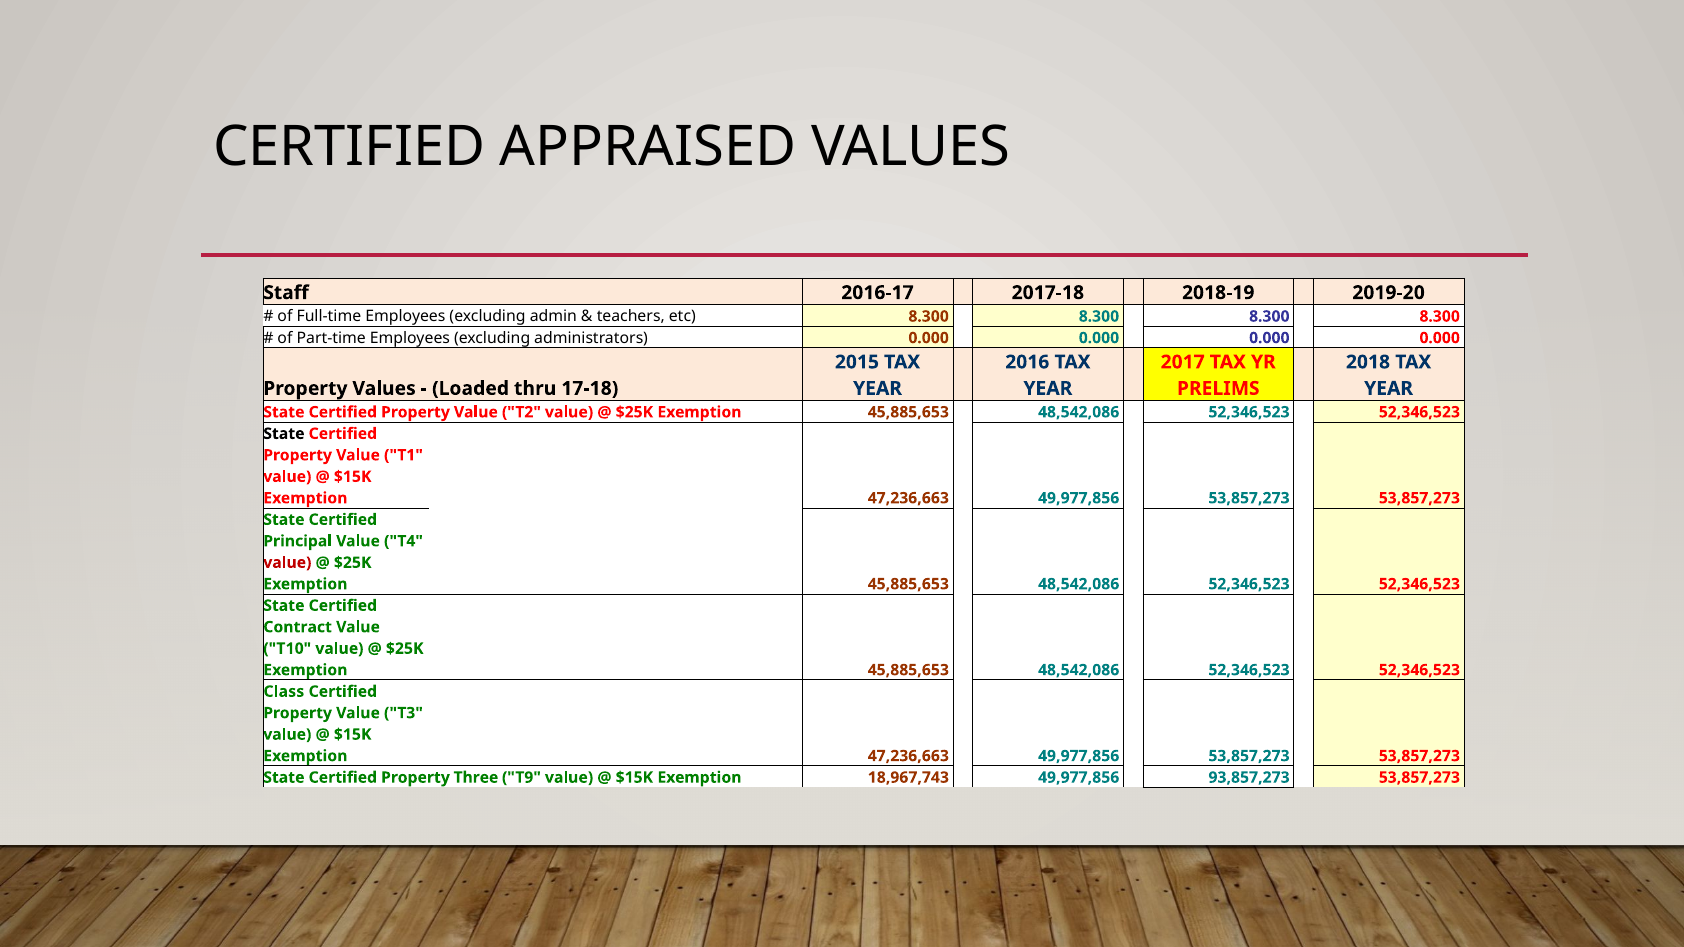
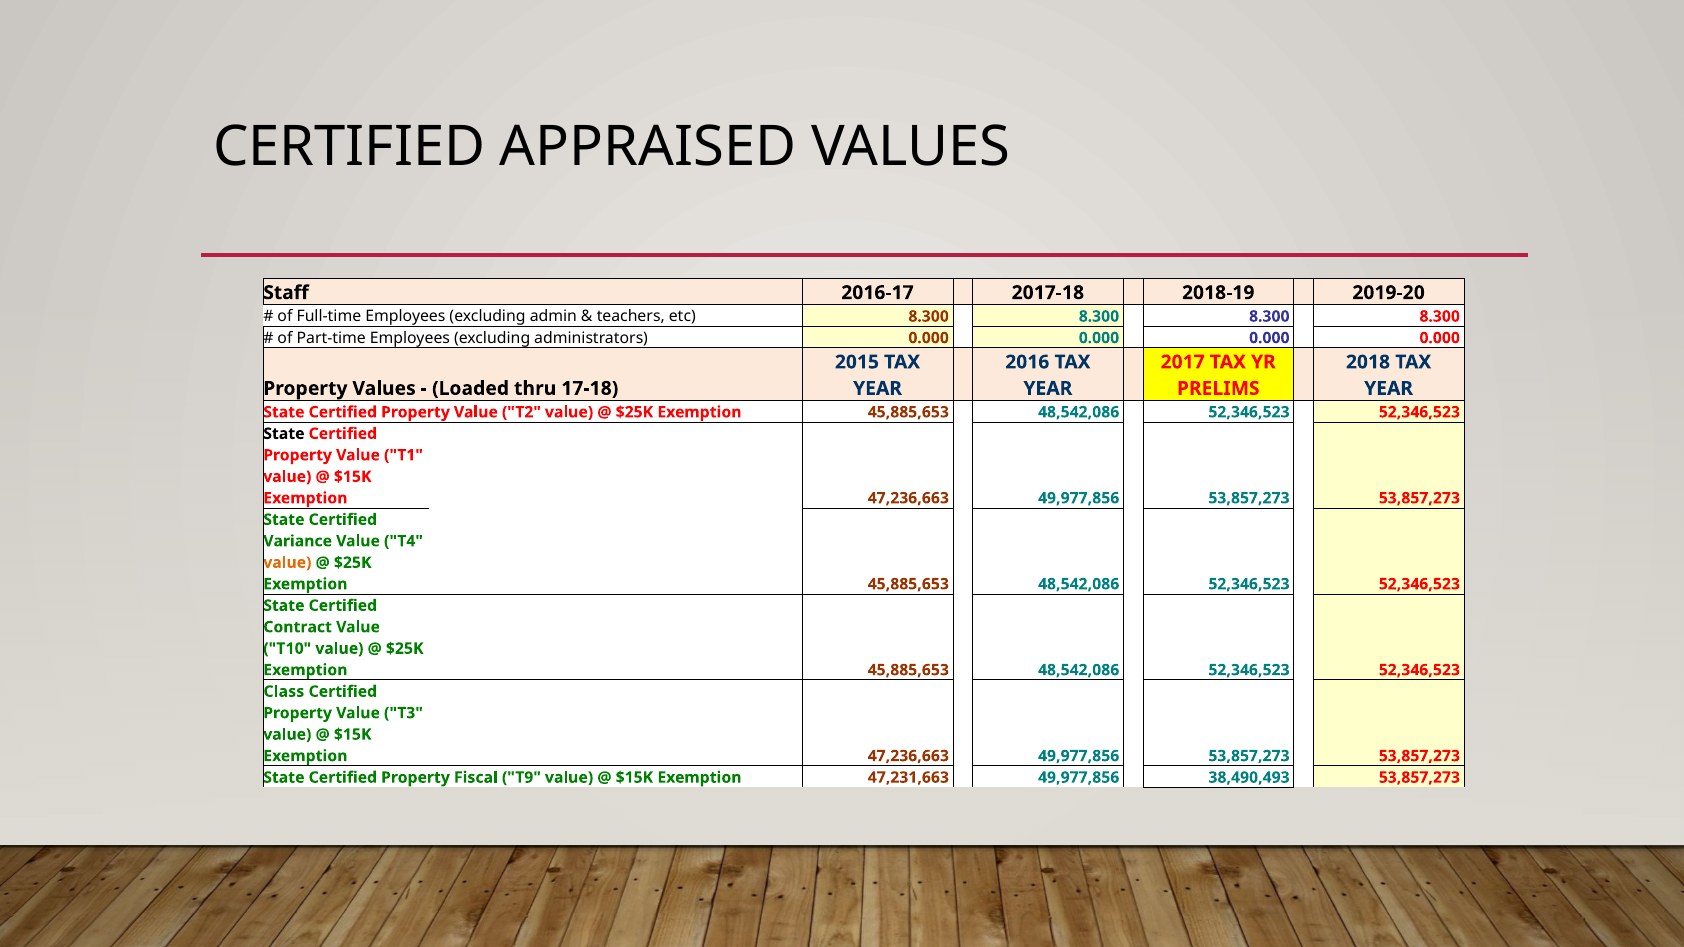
Principal: Principal -> Variance
value at (287, 563) colour: red -> orange
Three: Three -> Fiscal
18,967,743: 18,967,743 -> 47,231,663
93,857,273: 93,857,273 -> 38,490,493
